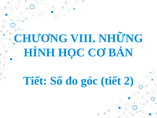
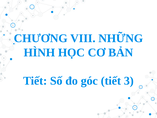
2: 2 -> 3
